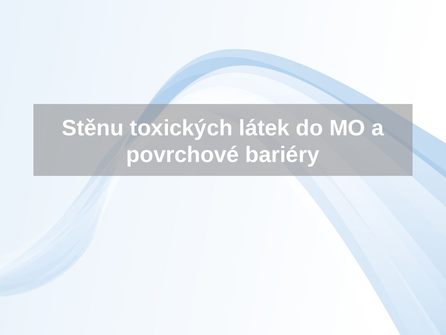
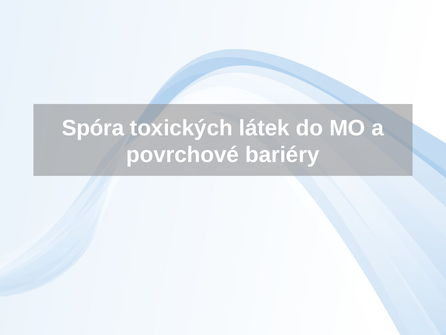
Stěnu: Stěnu -> Spóra
